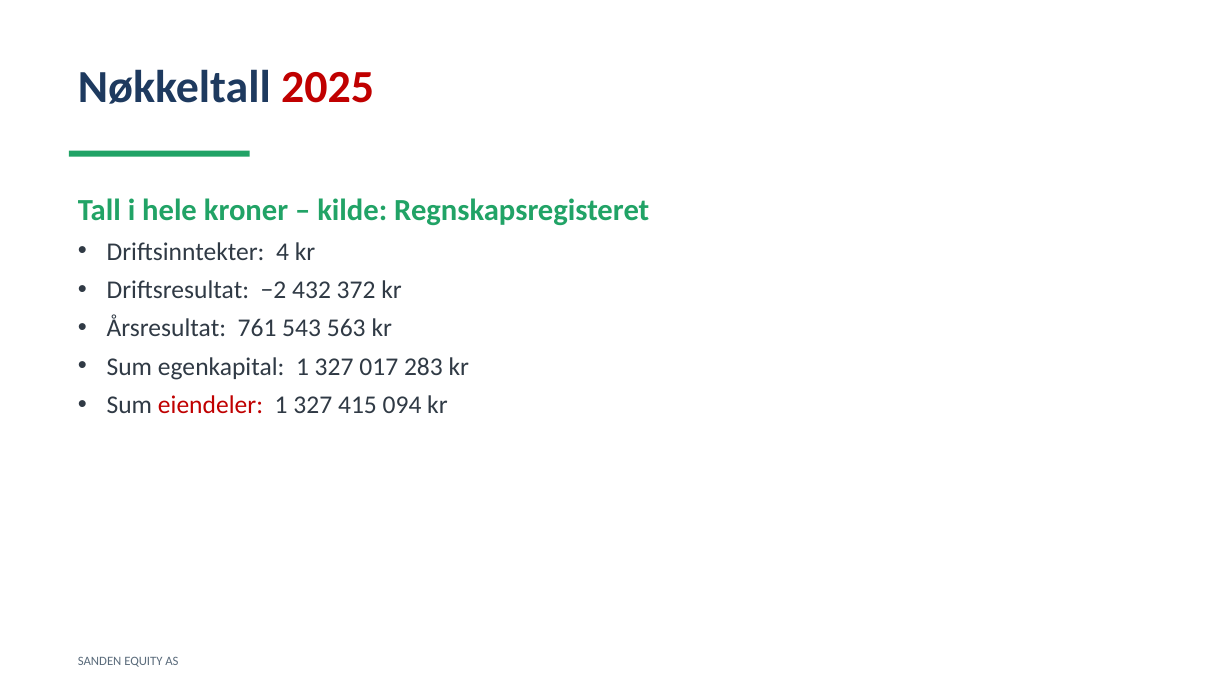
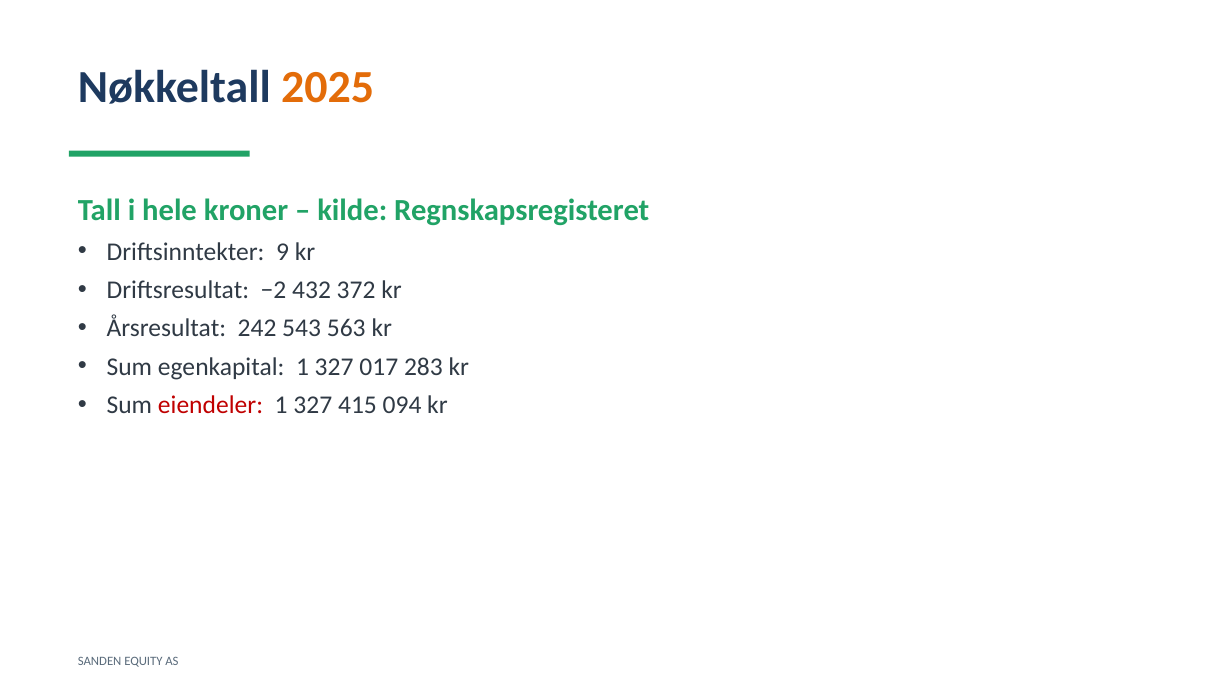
2025 colour: red -> orange
4: 4 -> 9
761: 761 -> 242
